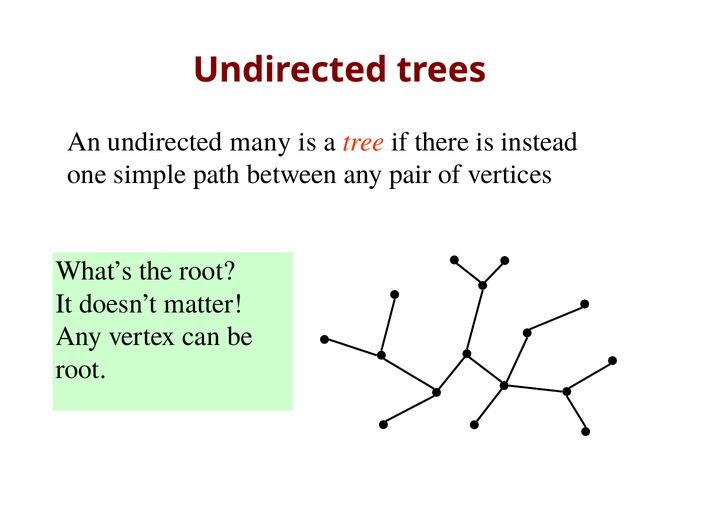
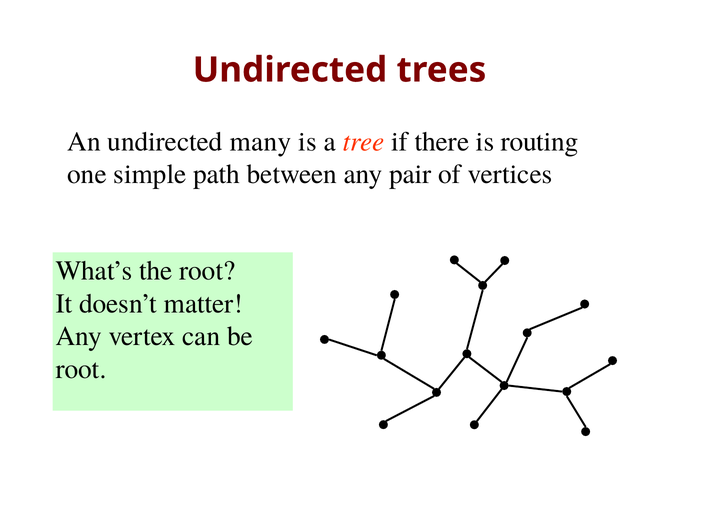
instead: instead -> routing
